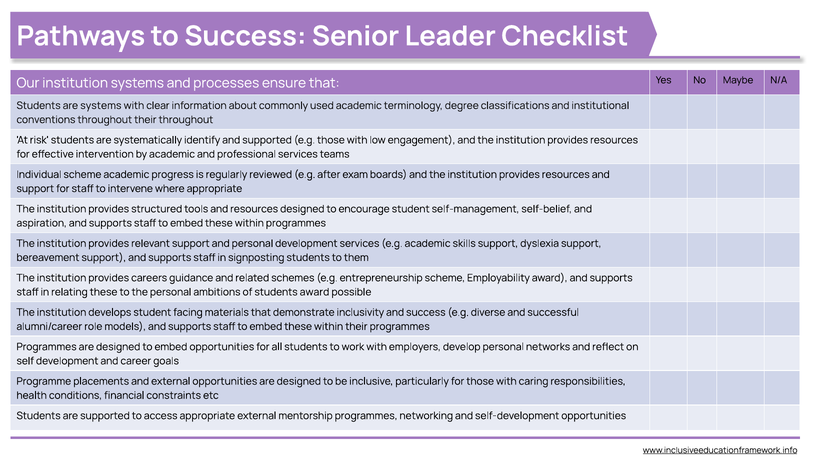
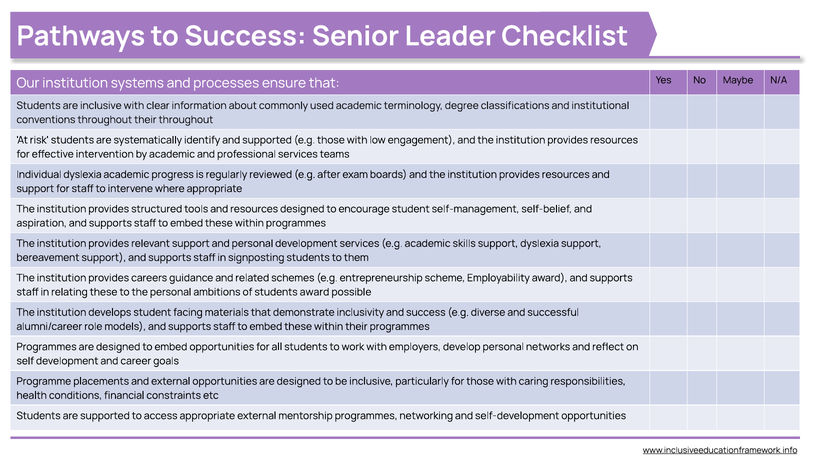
are systems: systems -> inclusive
Individual scheme: scheme -> dyslexia
